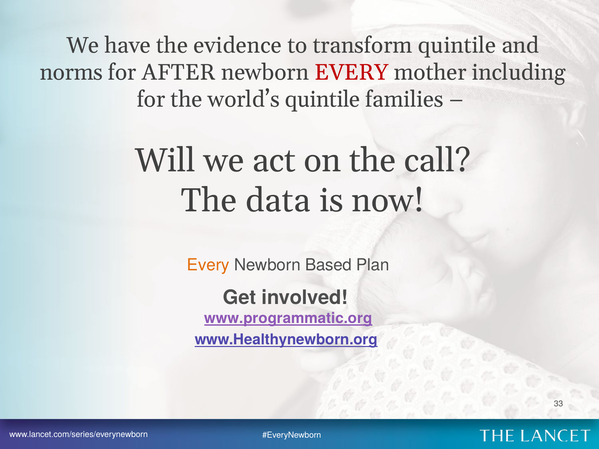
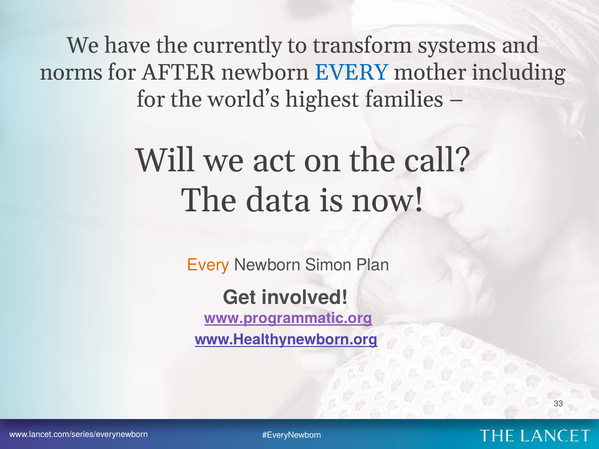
evidence: evidence -> currently
transform quintile: quintile -> systems
EVERY at (351, 72) colour: red -> blue
world’s quintile: quintile -> highest
Based: Based -> Simon
